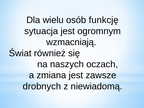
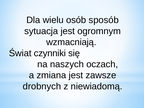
funkcję: funkcję -> sposób
również: również -> czynniki
